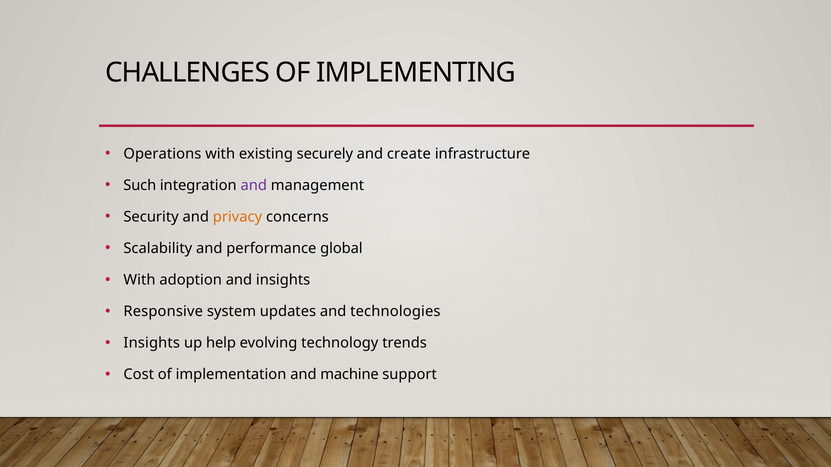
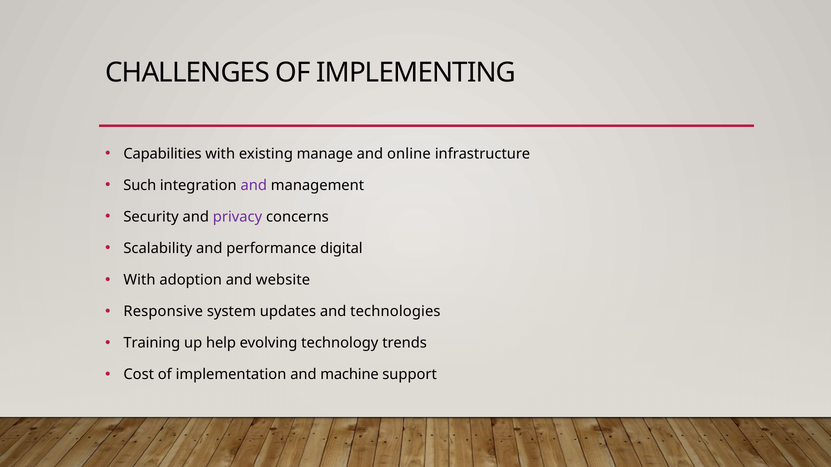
Operations: Operations -> Capabilities
securely: securely -> manage
create: create -> online
privacy colour: orange -> purple
global: global -> digital
and insights: insights -> website
Insights at (152, 343): Insights -> Training
